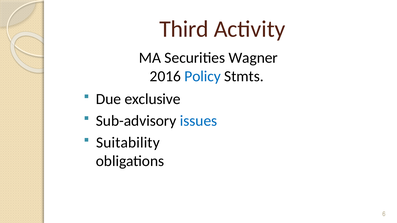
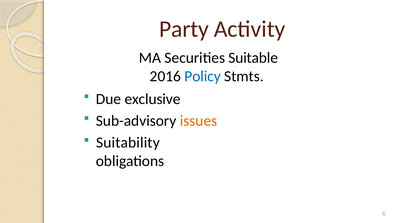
Third: Third -> Party
Wagner: Wagner -> Suitable
issues colour: blue -> orange
